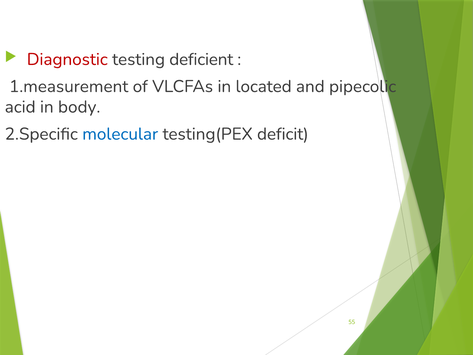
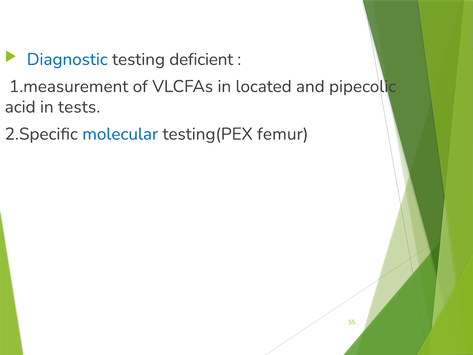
Diagnostic colour: red -> blue
body: body -> tests
deficit: deficit -> femur
